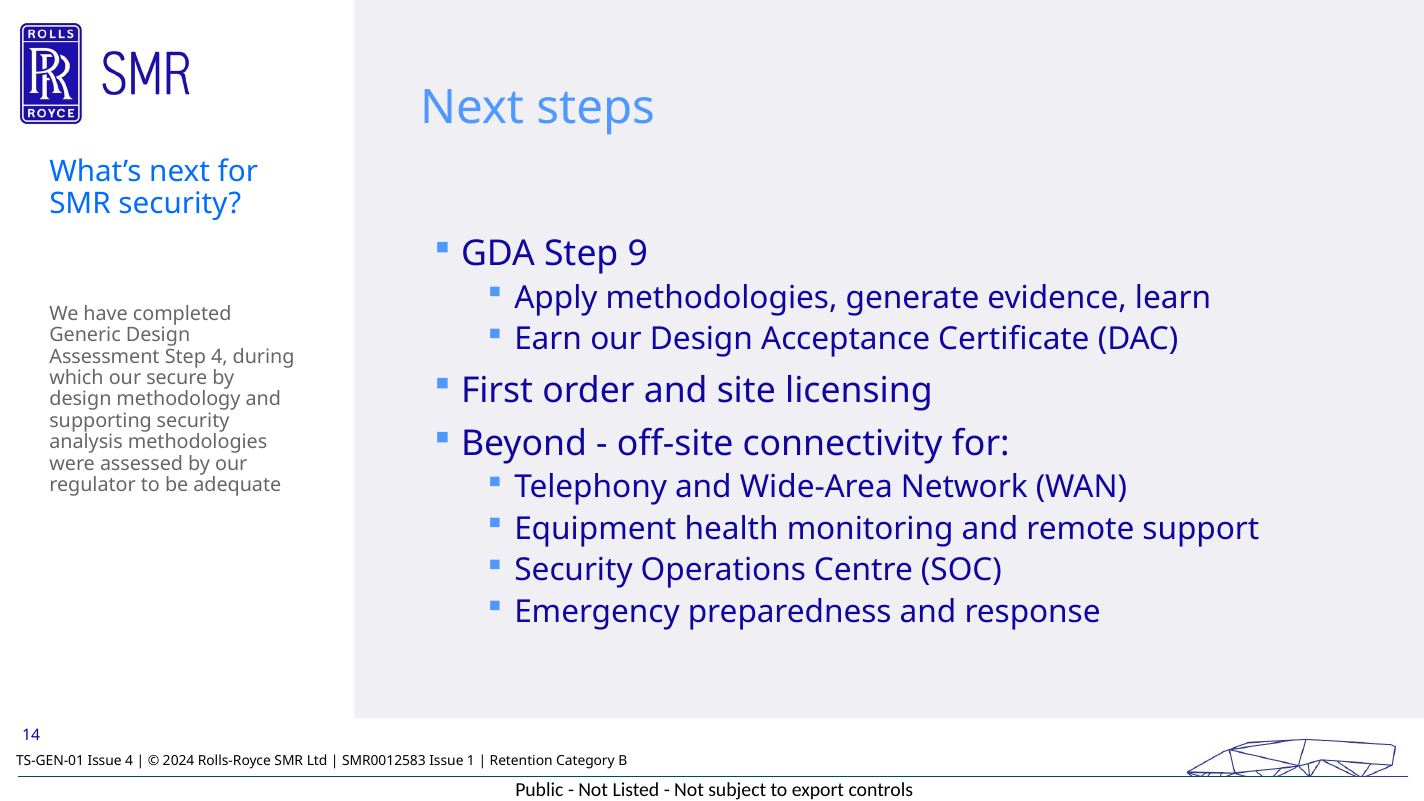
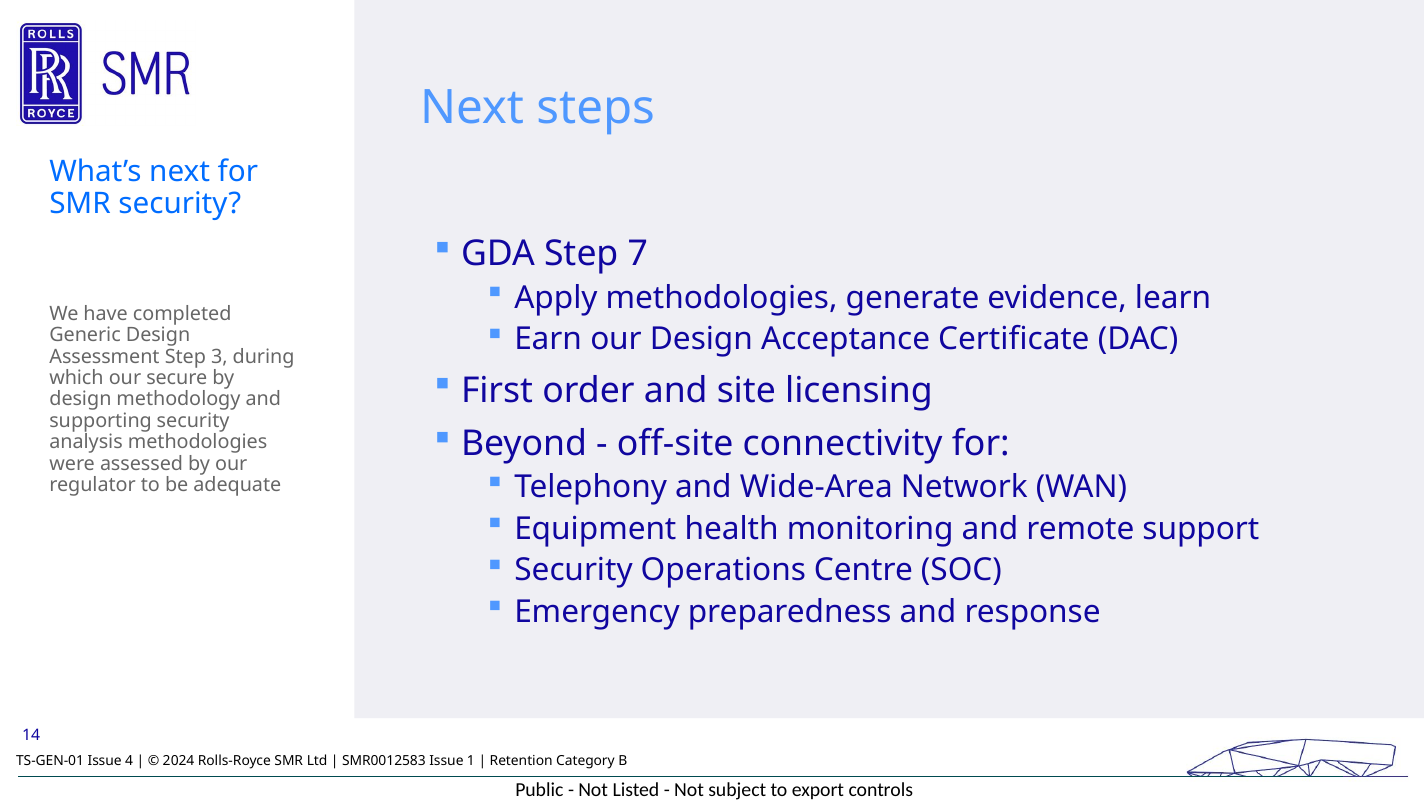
9: 9 -> 7
Step 4: 4 -> 3
